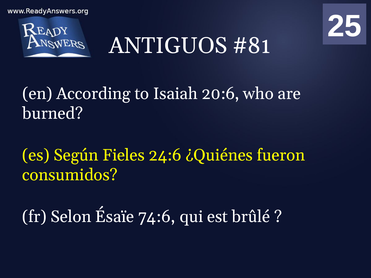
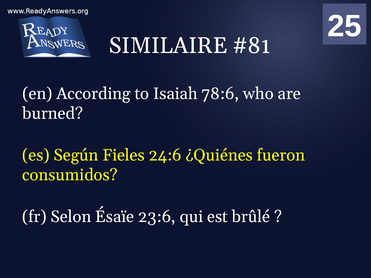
ANTIGUOS: ANTIGUOS -> SIMILAIRE
20:6: 20:6 -> 78:6
74:6: 74:6 -> 23:6
